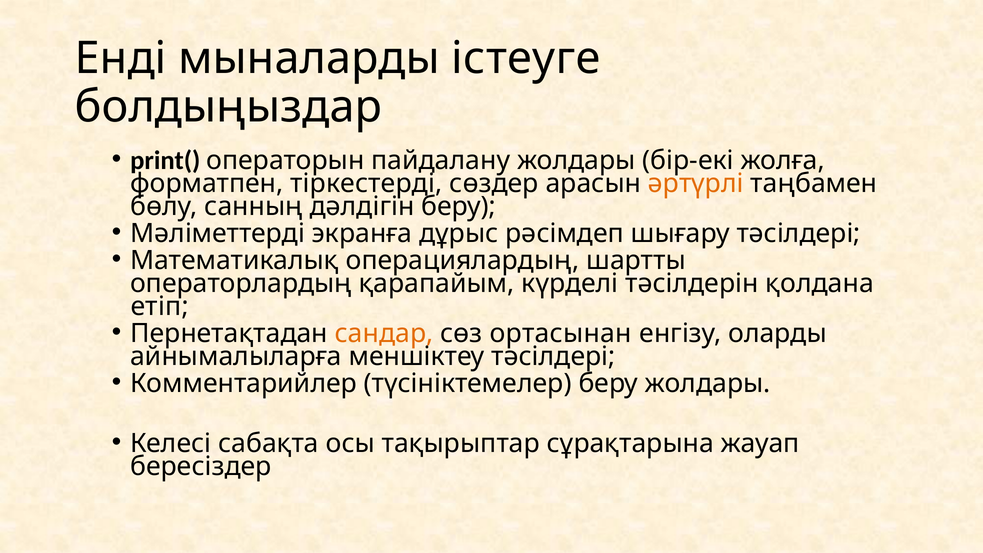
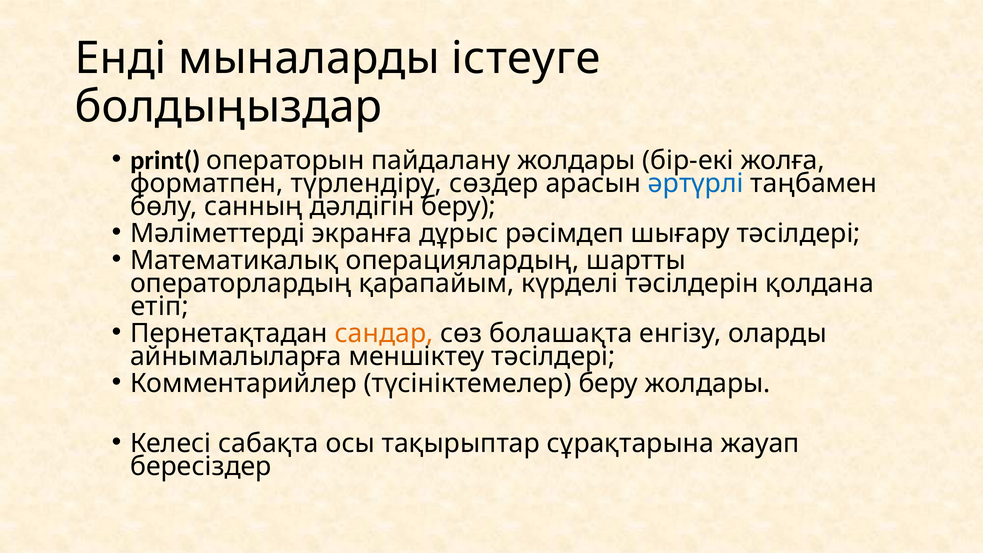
тіркестерді: тіркестерді -> түрлендіру
әртүрлі colour: orange -> blue
ортасынан: ортасынан -> болашақта
